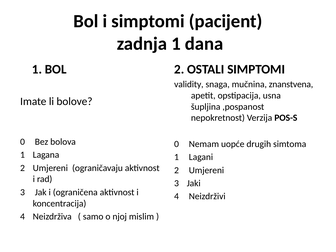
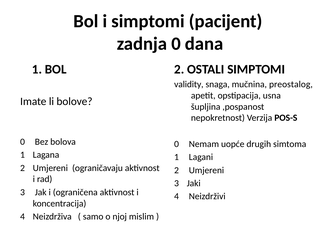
zadnja 1: 1 -> 0
znanstvena: znanstvena -> preostalog
